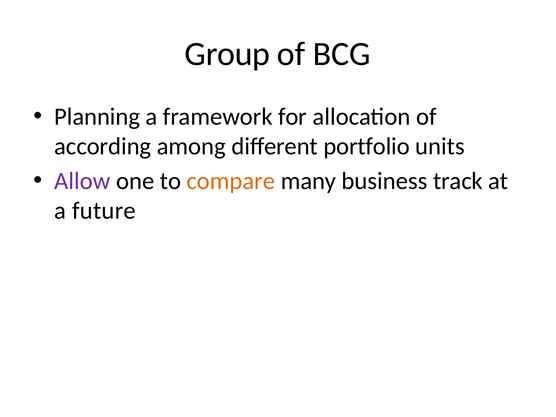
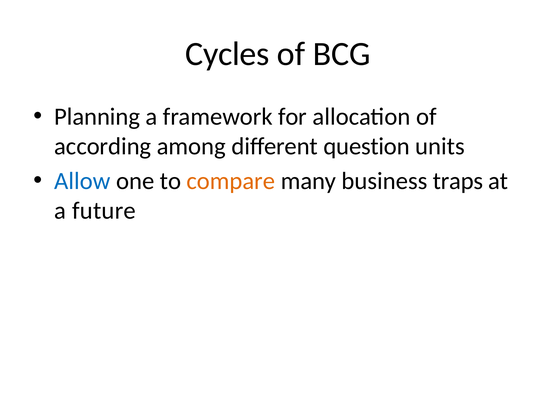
Group: Group -> Cycles
portfolio: portfolio -> question
Allow colour: purple -> blue
track: track -> traps
